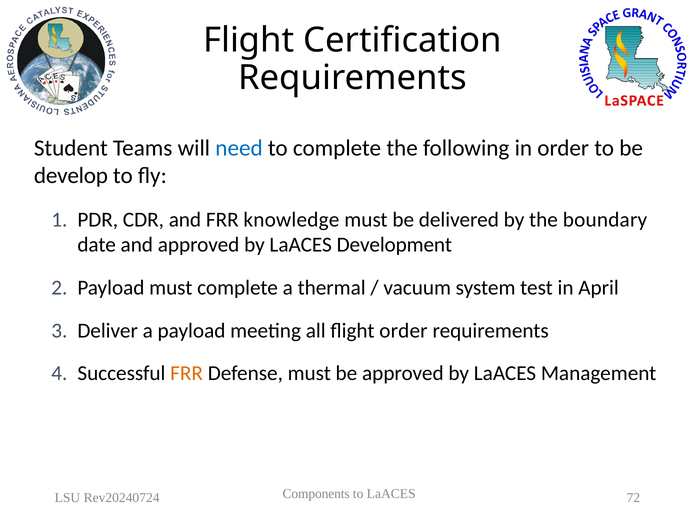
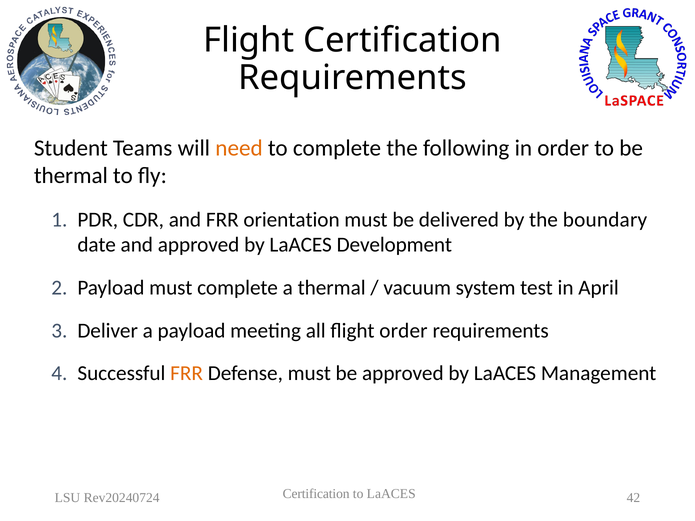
need colour: blue -> orange
develop at (71, 176): develop -> thermal
knowledge: knowledge -> orientation
Components at (316, 494): Components -> Certification
72: 72 -> 42
